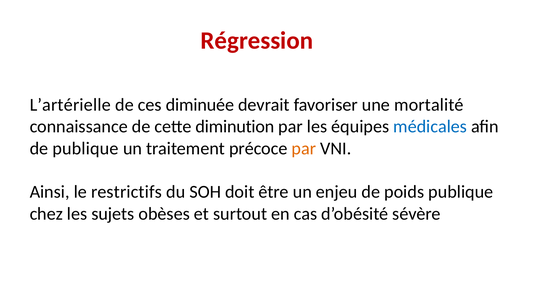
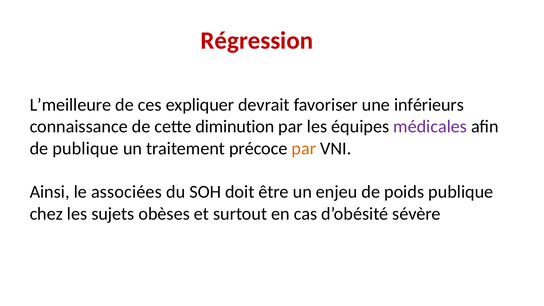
L’artérielle: L’artérielle -> L’meilleure
diminuée: diminuée -> expliquer
mortalité: mortalité -> inférieurs
médicales colour: blue -> purple
restrictifs: restrictifs -> associées
